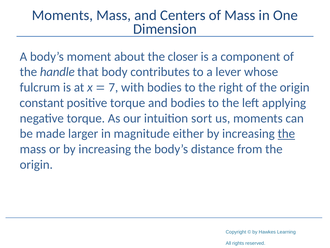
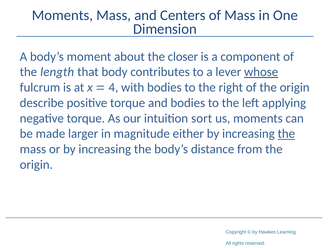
handle: handle -> length
whose underline: none -> present
7: 7 -> 4
constant: constant -> describe
